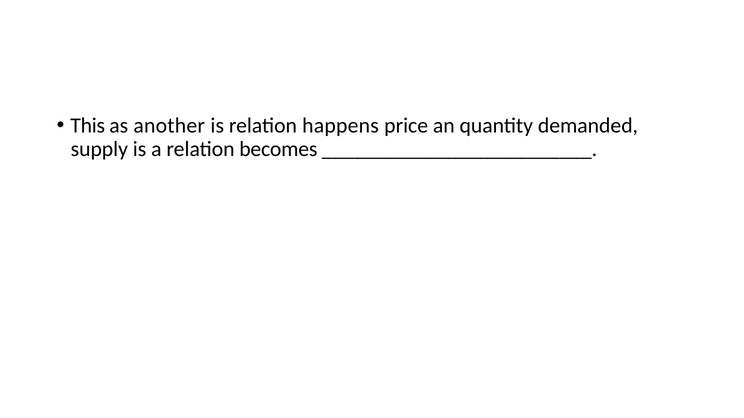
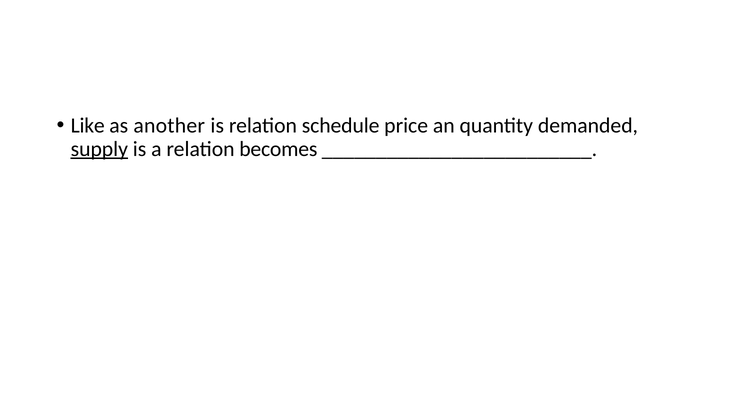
This: This -> Like
happens: happens -> schedule
supply underline: none -> present
